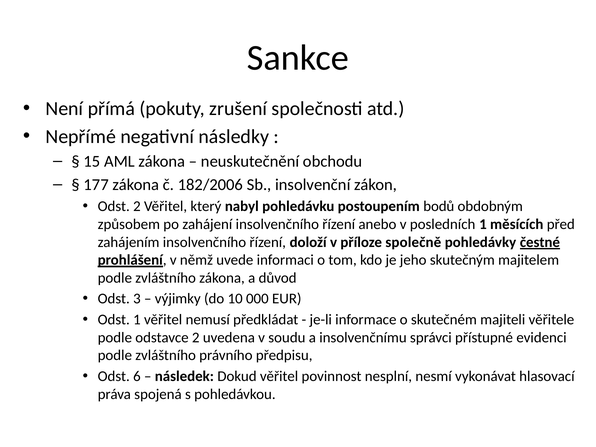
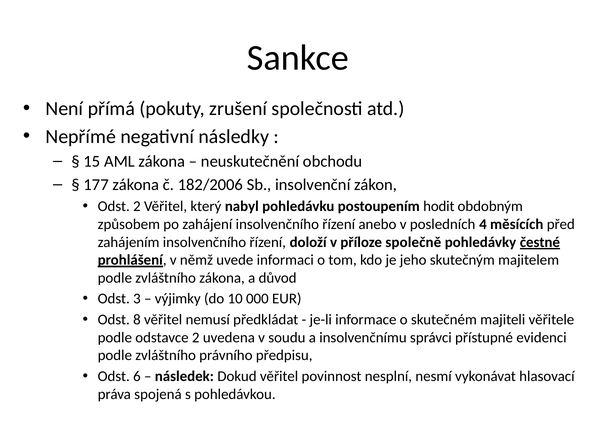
bodů: bodů -> hodit
posledních 1: 1 -> 4
Odst 1: 1 -> 8
